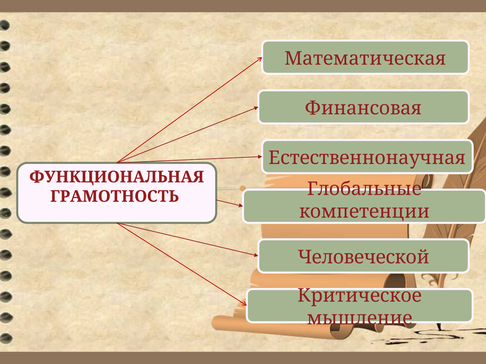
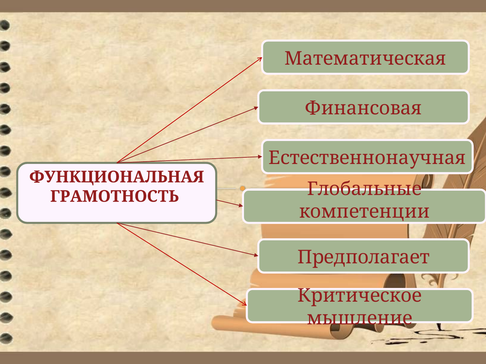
Человеческой: Человеческой -> Предполагает
